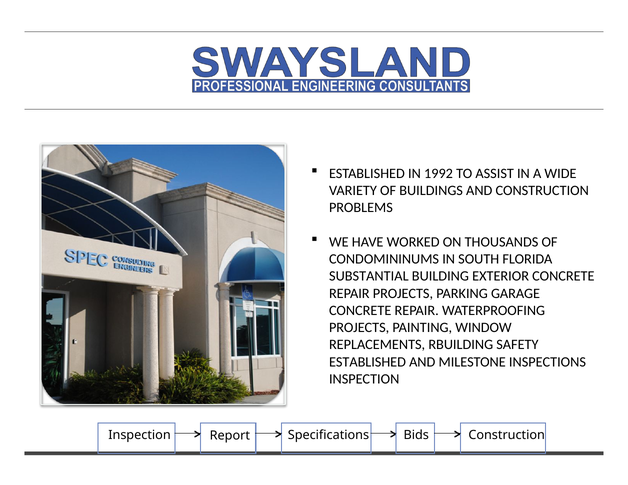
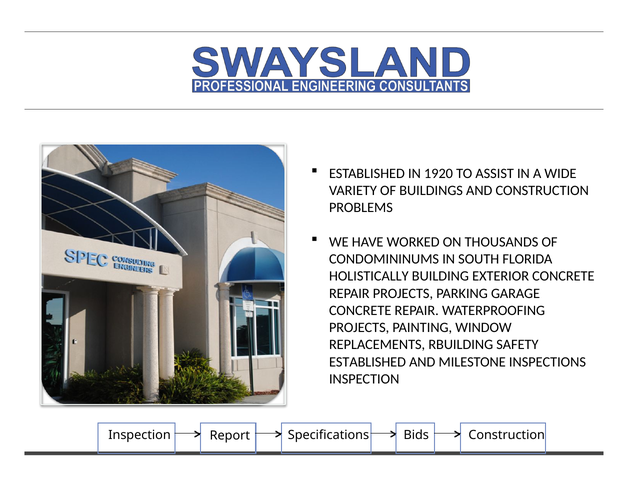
1992: 1992 -> 1920
SUBSTANTIAL: SUBSTANTIAL -> HOLISTICALLY
